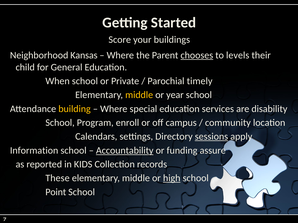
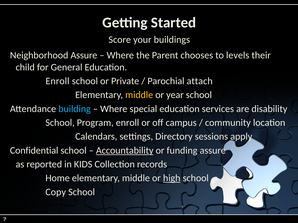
Neighborhood Kansas: Kansas -> Assure
chooses underline: present -> none
When at (58, 81): When -> Enroll
timely: timely -> attach
building colour: yellow -> light blue
sessions underline: present -> none
Information: Information -> Confidential
These: These -> Home
Point: Point -> Copy
